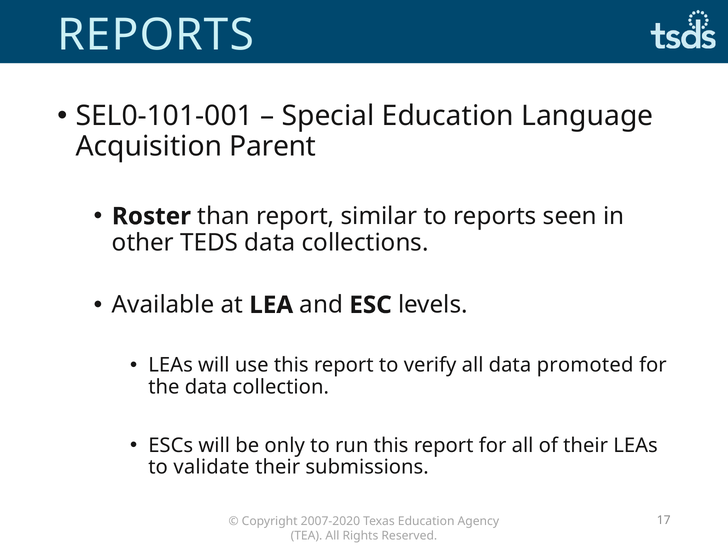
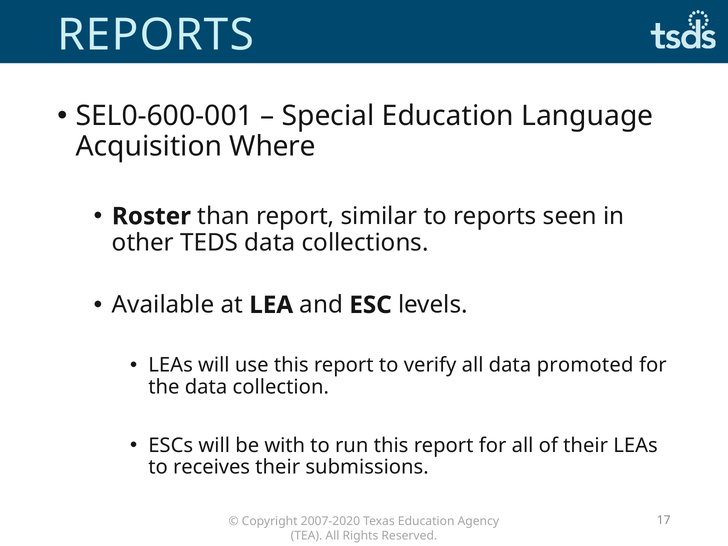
SEL0-101-001: SEL0-101-001 -> SEL0-600-001
Parent: Parent -> Where
only: only -> with
validate: validate -> receives
